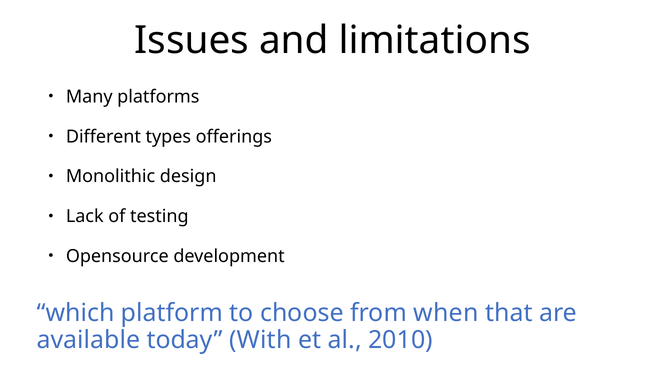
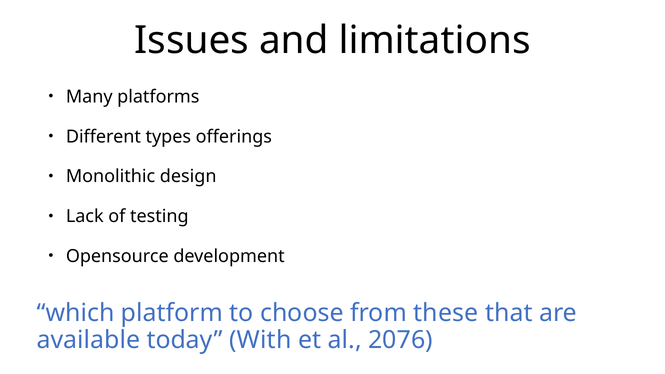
when: when -> these
2010: 2010 -> 2076
